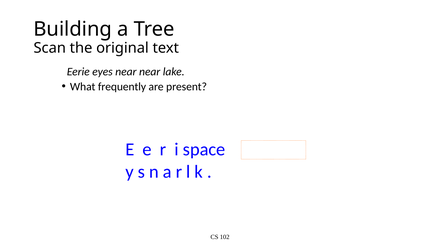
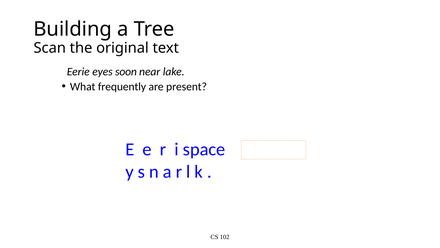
eyes near: near -> soon
